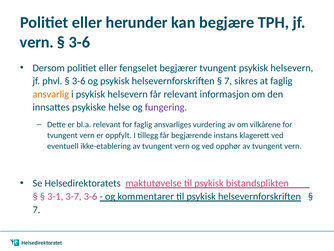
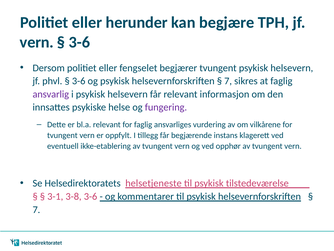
ansvarlig colour: orange -> purple
maktutøvelse: maktutøvelse -> helsetjeneste
bistandsplikten: bistandsplikten -> tilstedeværelse
3-7: 3-7 -> 3-8
